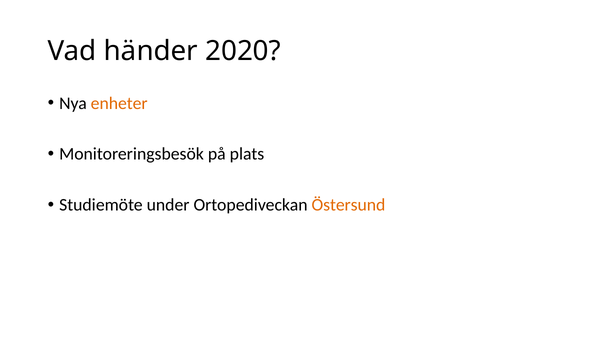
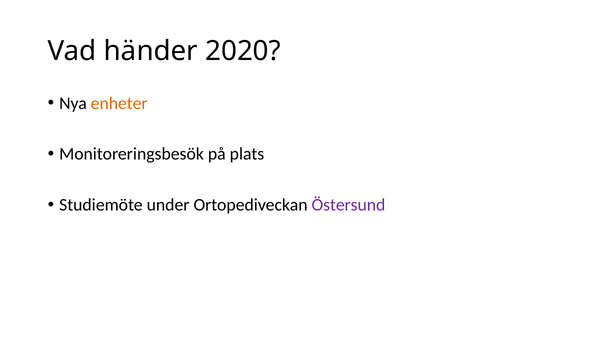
Östersund colour: orange -> purple
